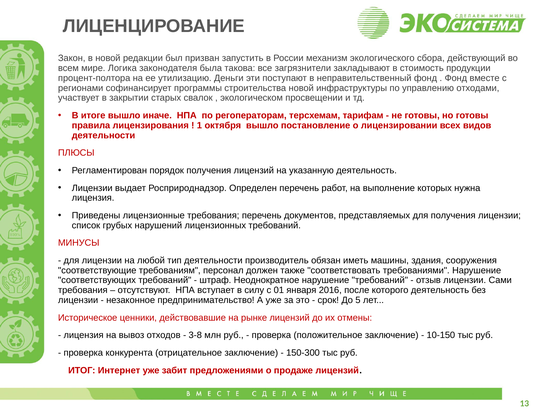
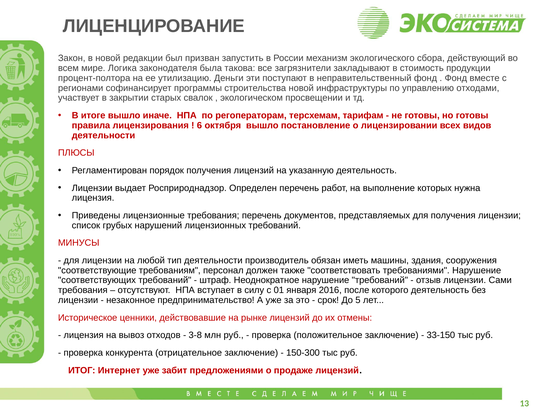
1: 1 -> 6
10-150: 10-150 -> 33-150
